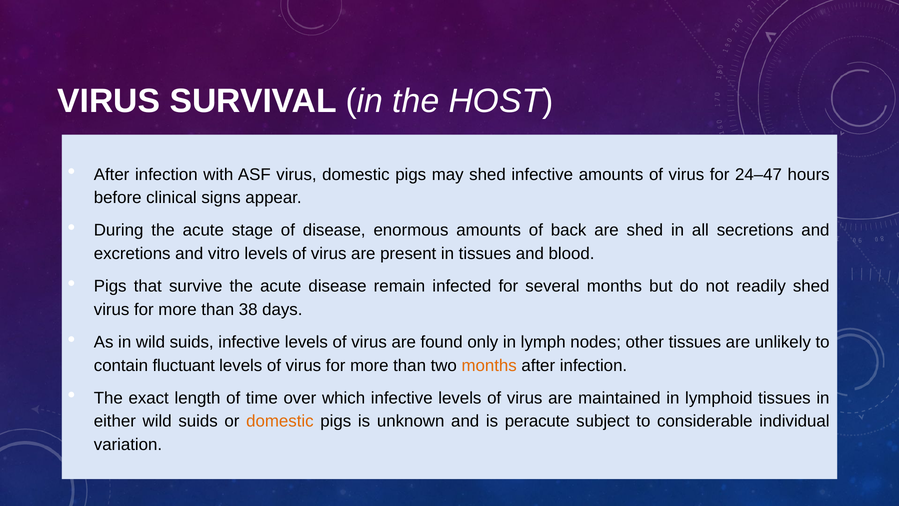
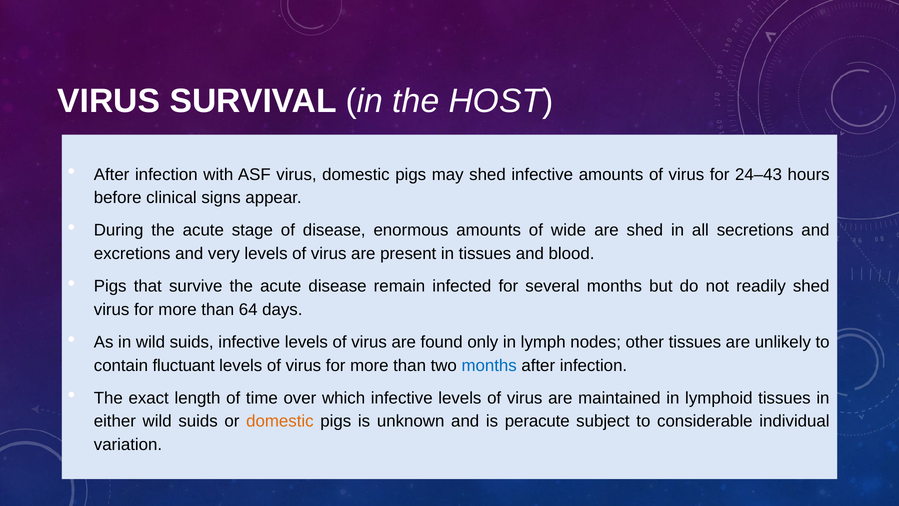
24–47: 24–47 -> 24–43
back: back -> wide
vitro: vitro -> very
38: 38 -> 64
months at (489, 365) colour: orange -> blue
